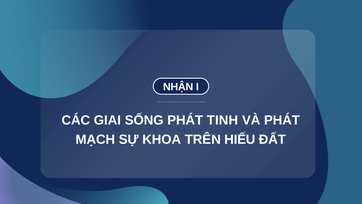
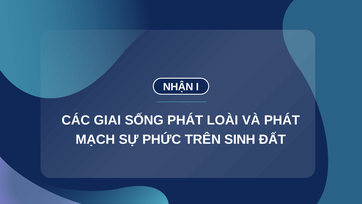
TINH: TINH -> LOÀI
KHOA: KHOA -> PHỨC
HIẾU: HIẾU -> SINH
